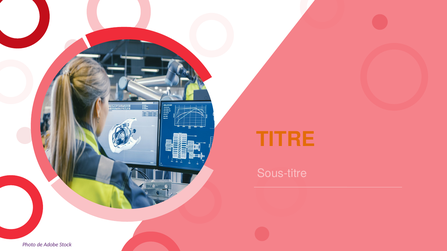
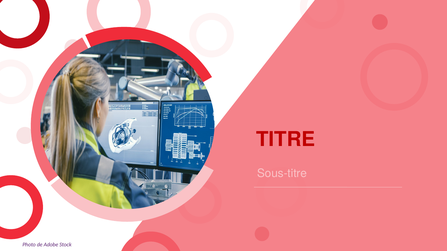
TITRE colour: orange -> red
